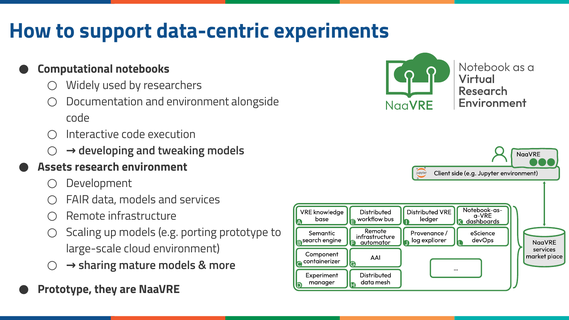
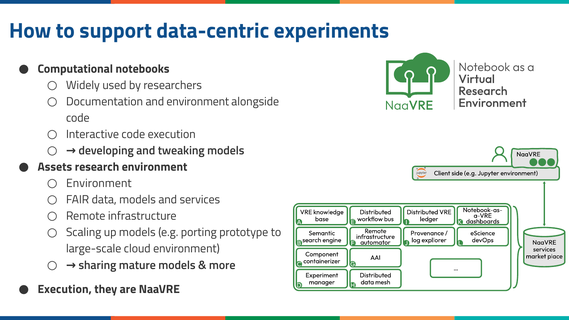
Development at (99, 183): Development -> Environment
Prototype at (65, 289): Prototype -> Execution
